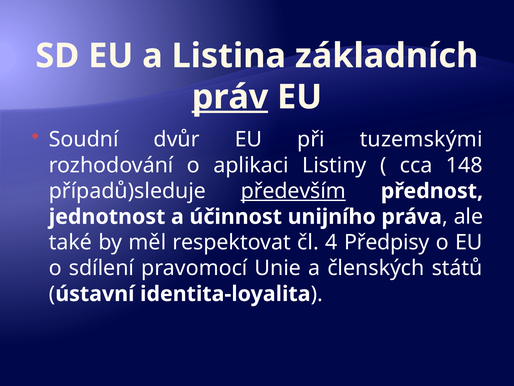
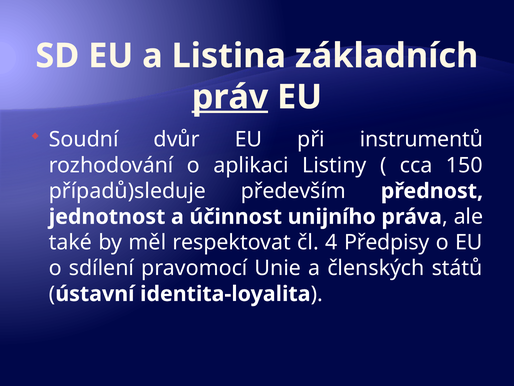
tuzemskými: tuzemskými -> instrumentů
148: 148 -> 150
především underline: present -> none
